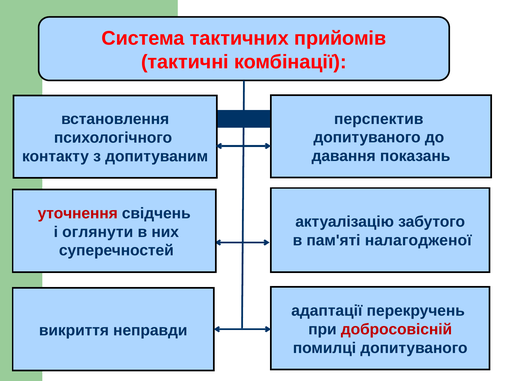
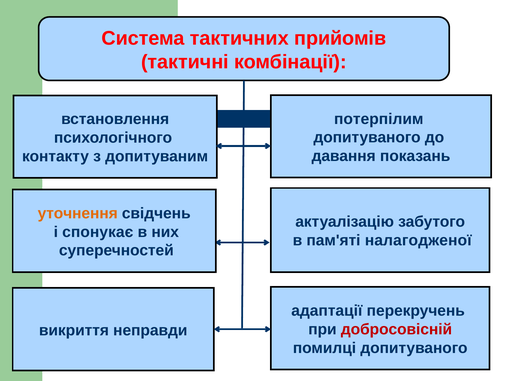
перспектив: перспектив -> потерпілим
уточнення colour: red -> orange
оглянути: оглянути -> спонукає
